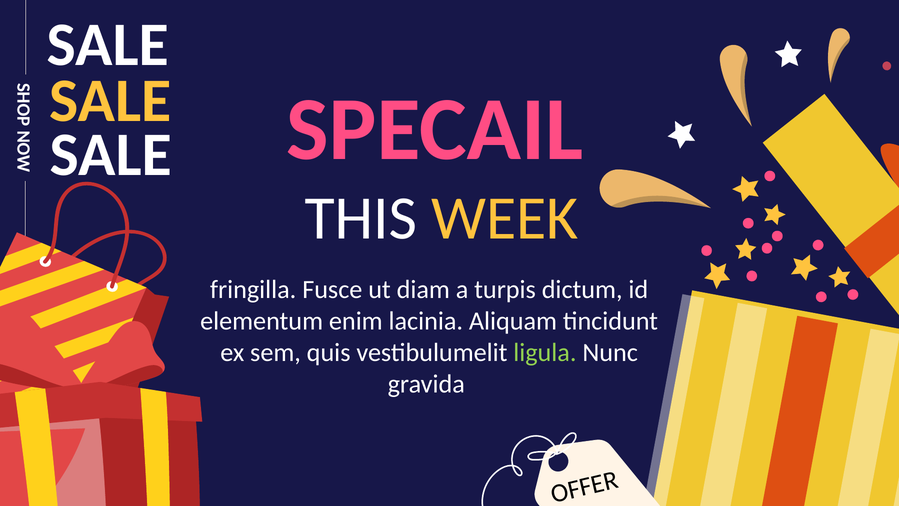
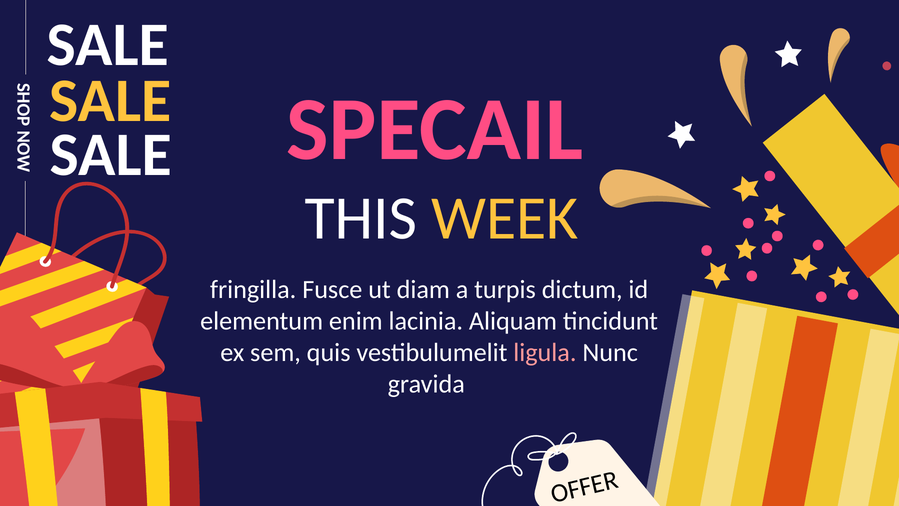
ligula colour: light green -> pink
